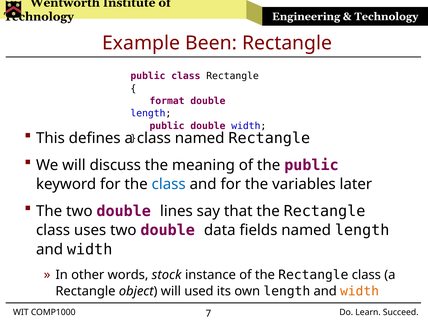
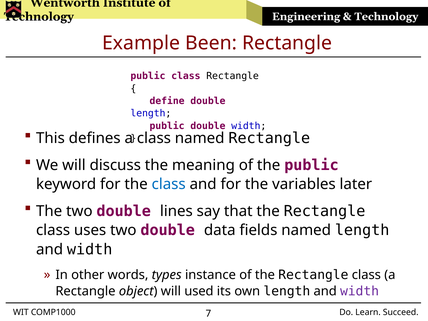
format: format -> define
stock: stock -> types
width at (360, 291) colour: orange -> purple
